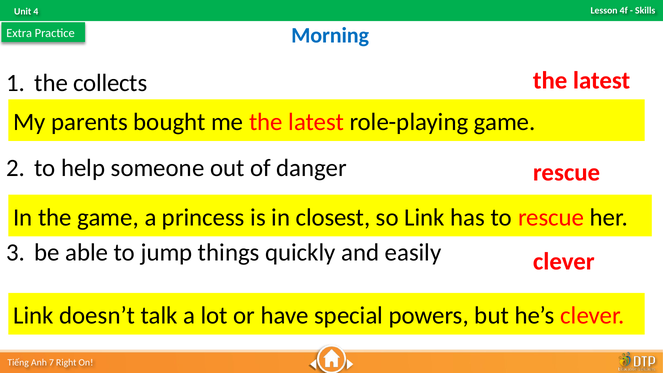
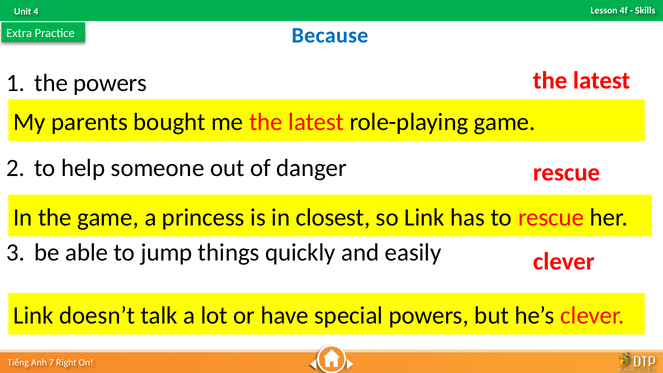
Morning: Morning -> Because
the collects: collects -> powers
